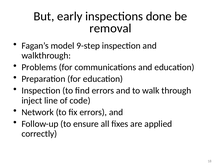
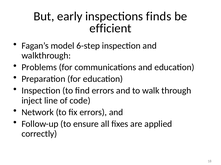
done: done -> finds
removal: removal -> efficient
9-step: 9-step -> 6-step
